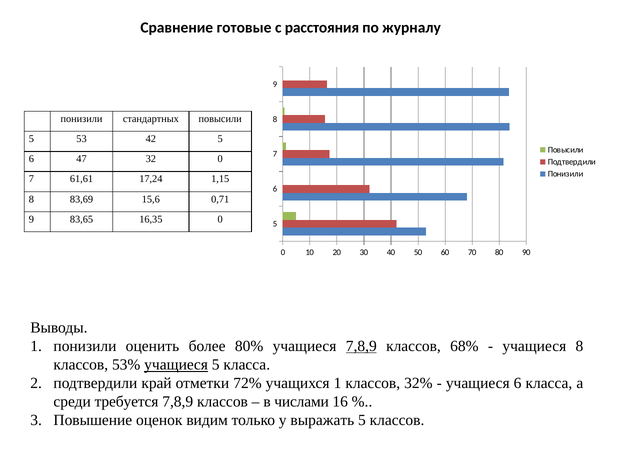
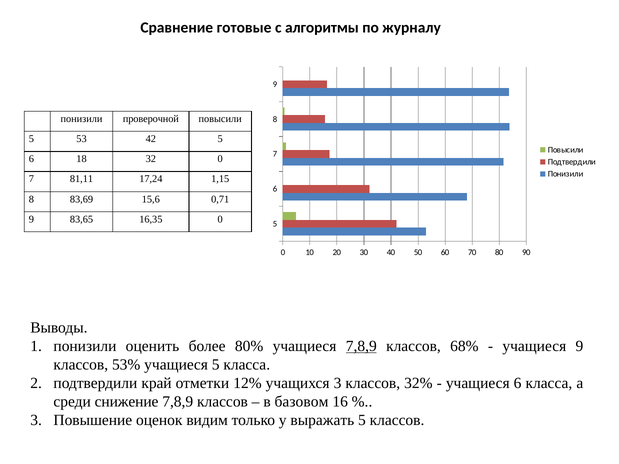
расстояния: расстояния -> алгоритмы
стандартных: стандартных -> проверочной
47: 47 -> 18
61,61: 61,61 -> 81,11
учащиеся 8: 8 -> 9
учащиеся at (176, 365) underline: present -> none
72%: 72% -> 12%
учащихся 1: 1 -> 3
требуется: требуется -> снижение
числами: числами -> базовом
